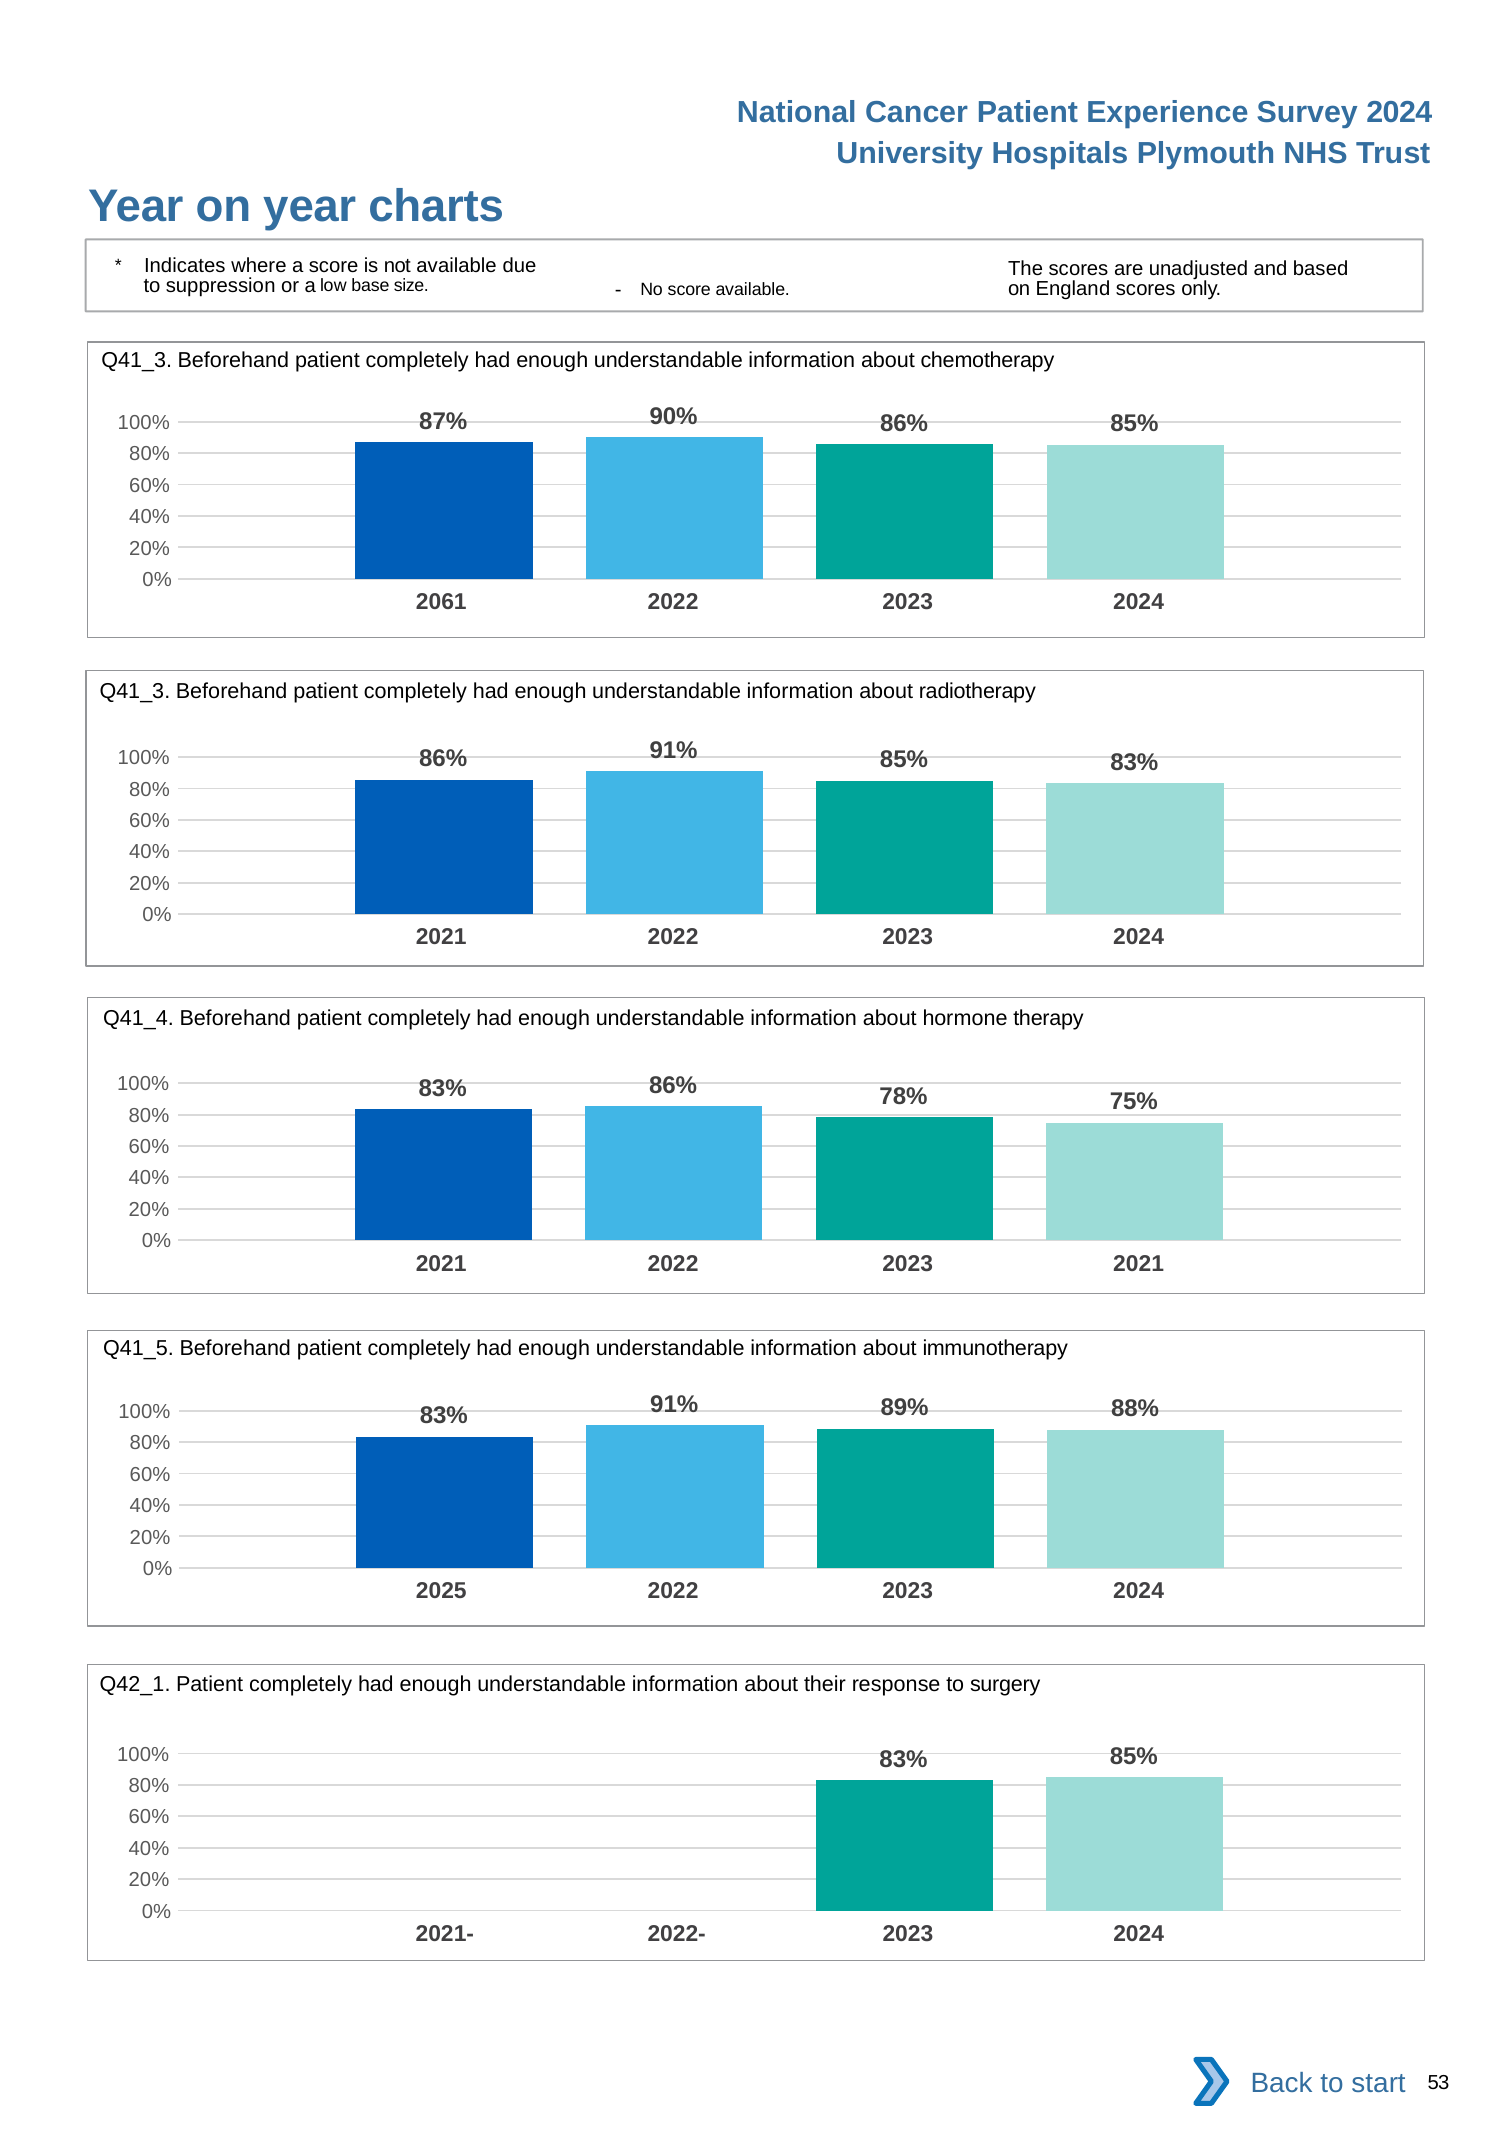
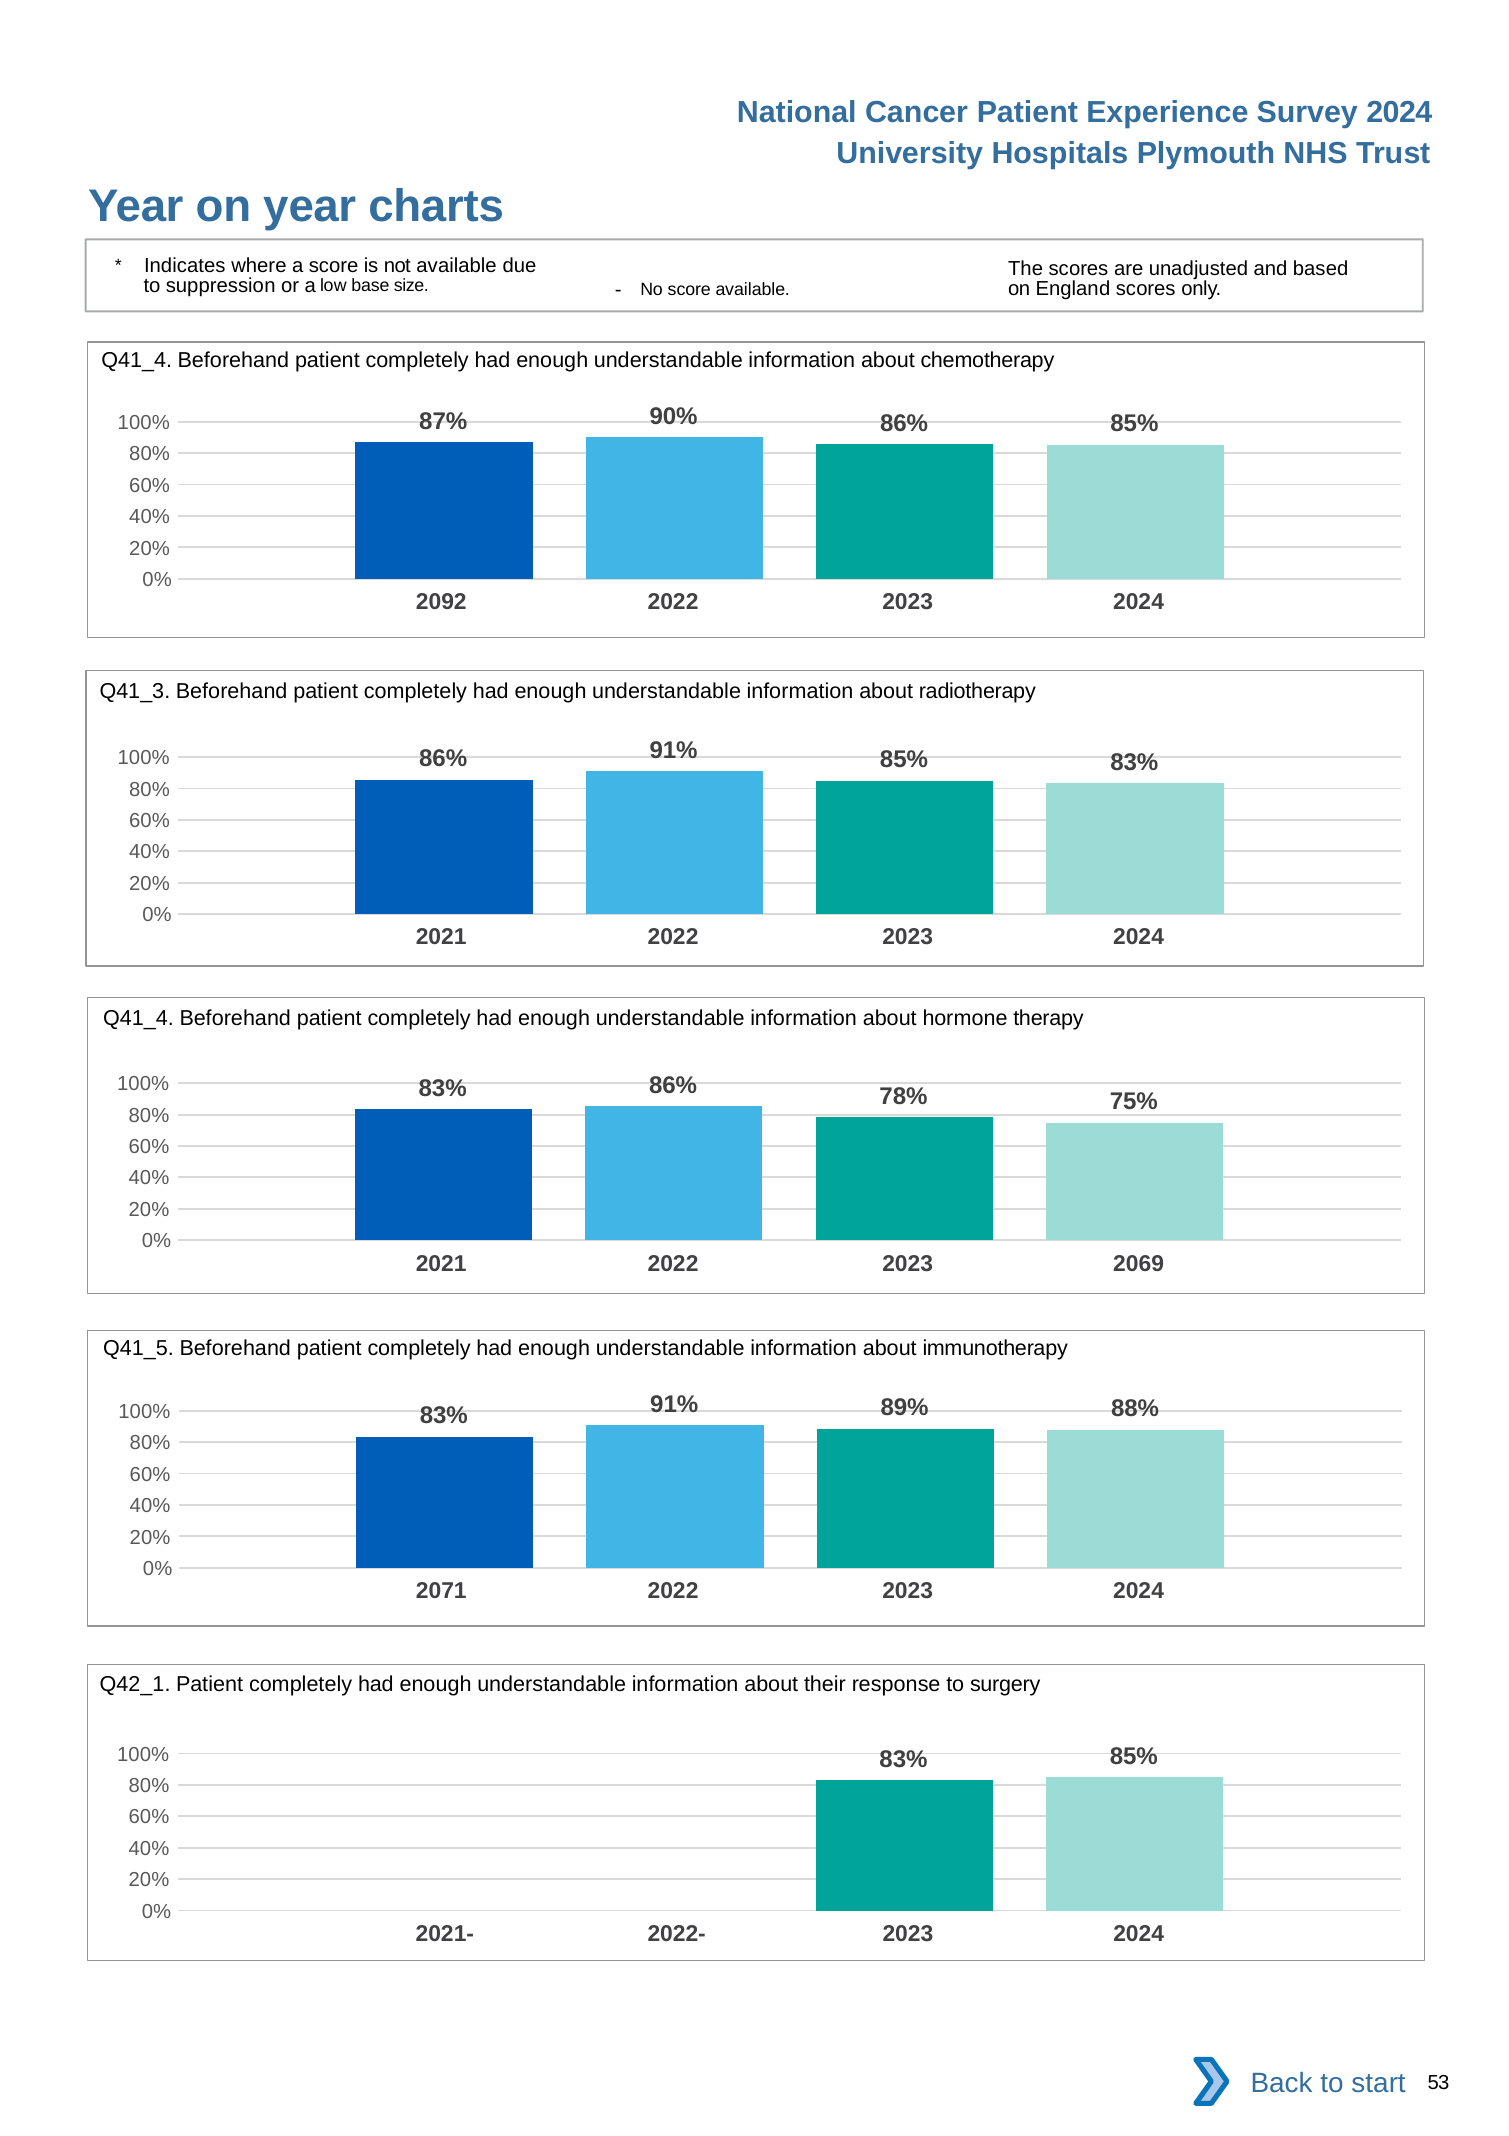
Q41_3 at (137, 360): Q41_3 -> Q41_4
2061: 2061 -> 2092
2023 2021: 2021 -> 2069
2025: 2025 -> 2071
